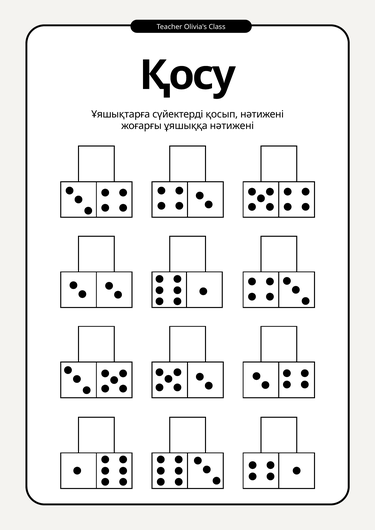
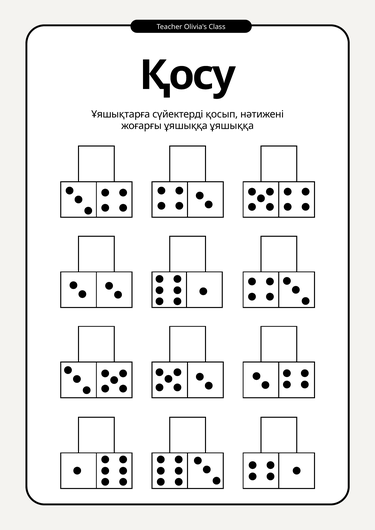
ұяшыққа нәтижені: нәтижені -> ұяшыққа
